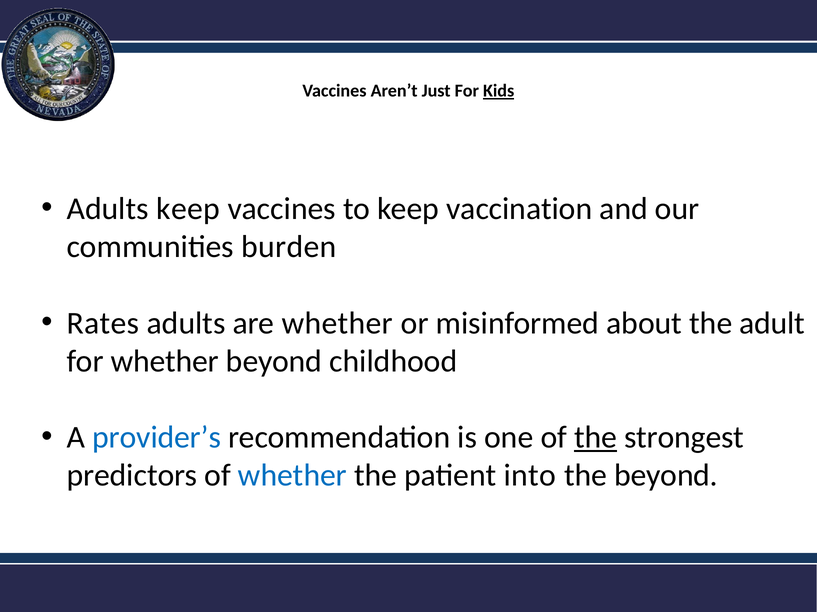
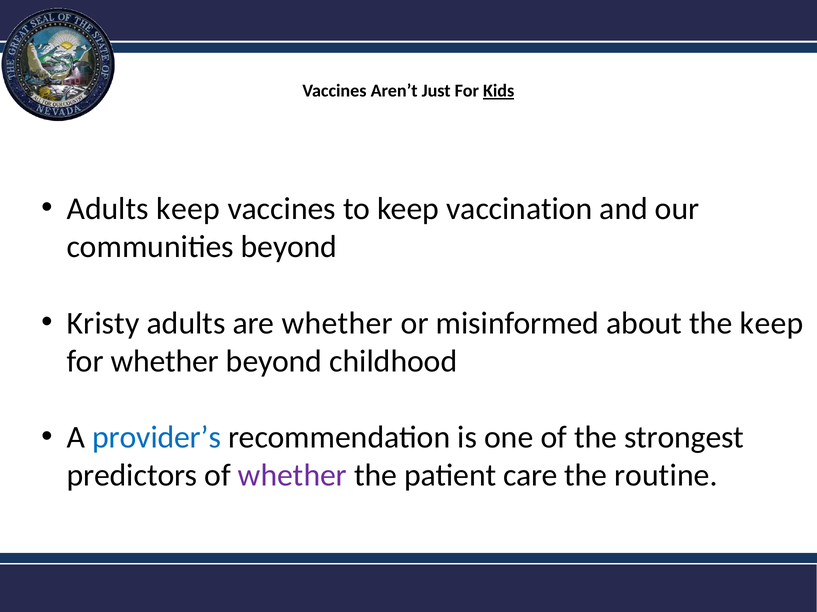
communities burden: burden -> beyond
Rates: Rates -> Kristy
the adult: adult -> keep
the at (596, 438) underline: present -> none
whether at (292, 476) colour: blue -> purple
into: into -> care
the beyond: beyond -> routine
